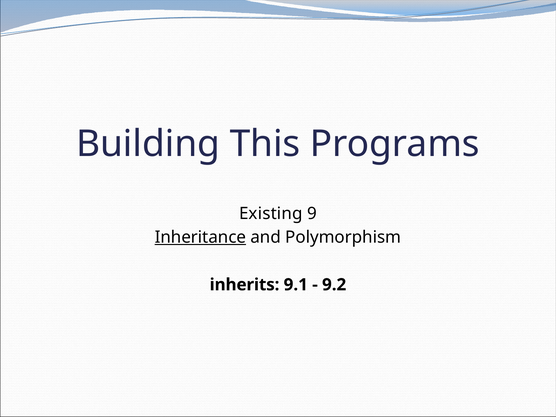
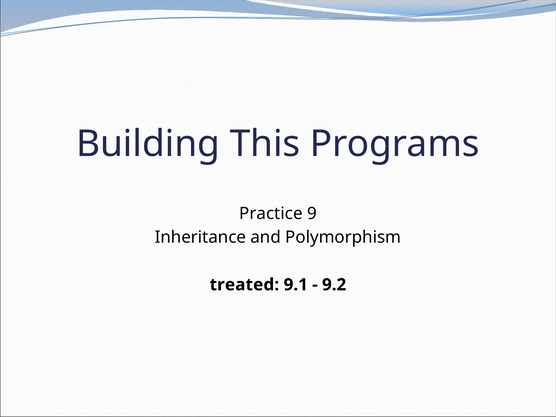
Existing: Existing -> Practice
Inheritance underline: present -> none
inherits: inherits -> treated
